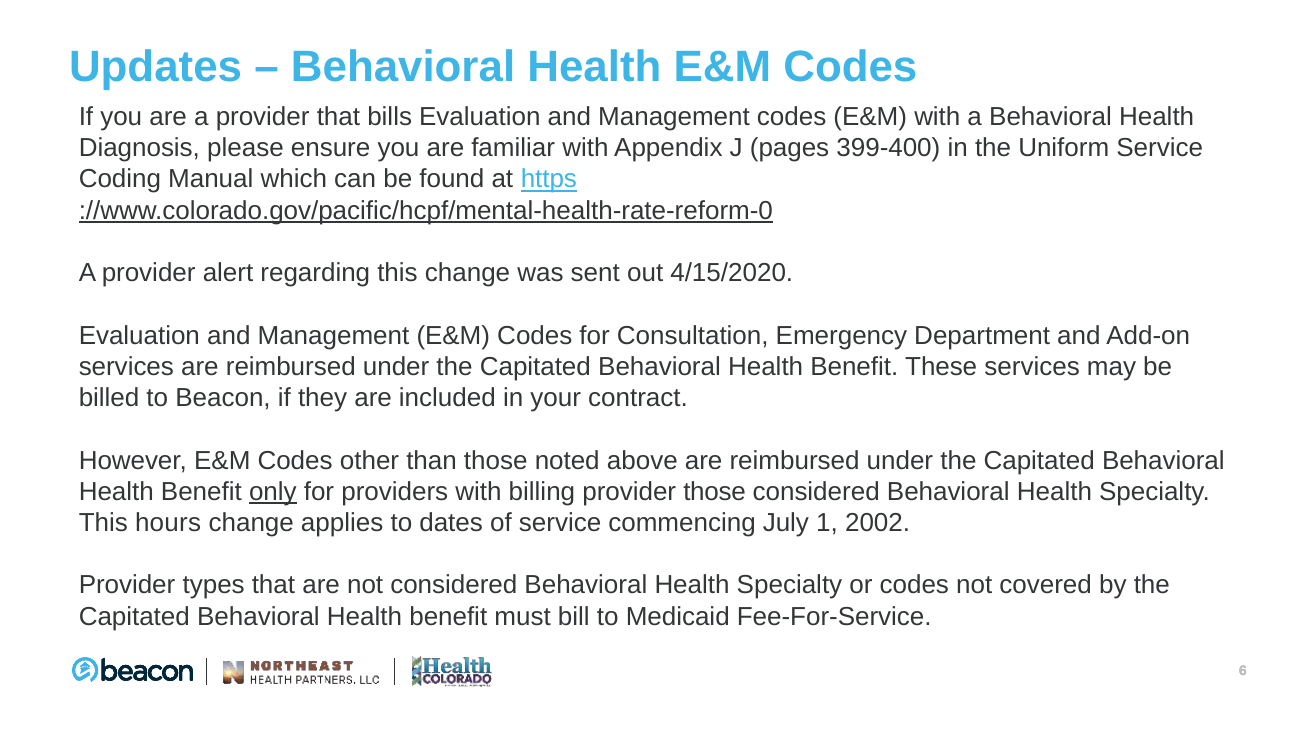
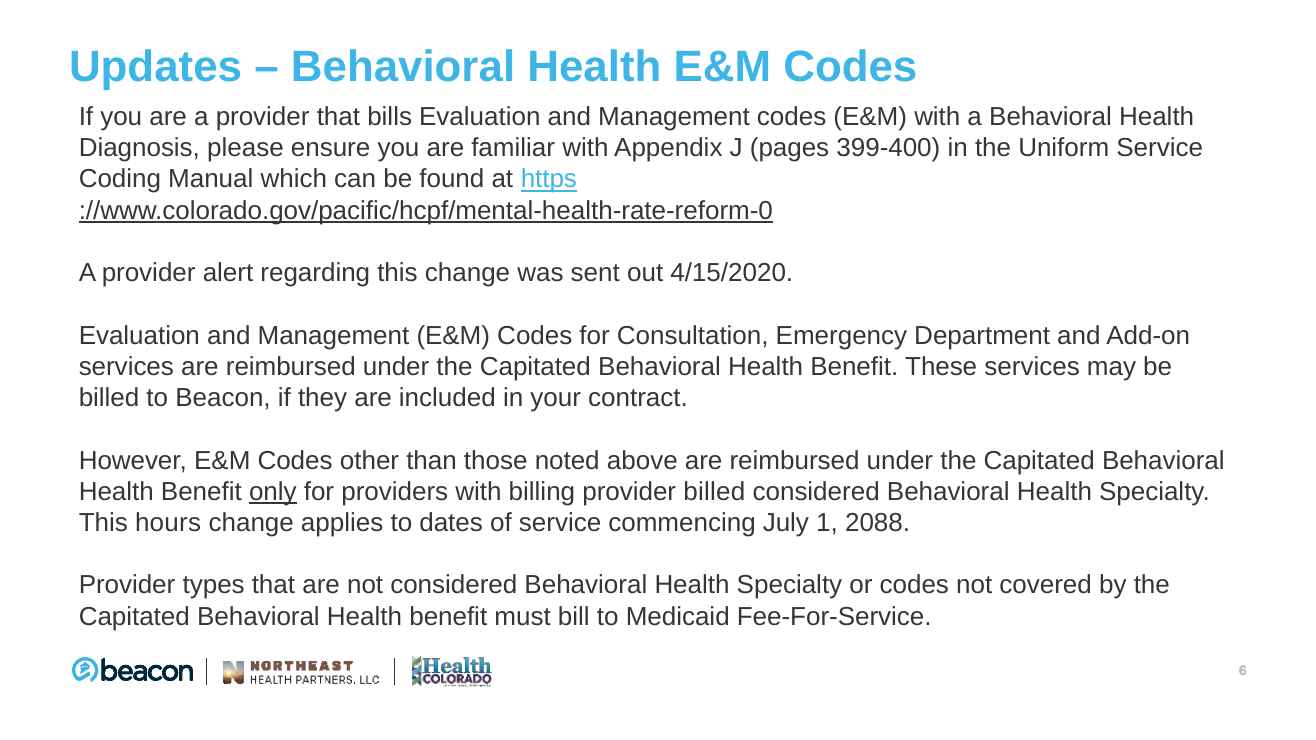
provider those: those -> billed
2002: 2002 -> 2088
